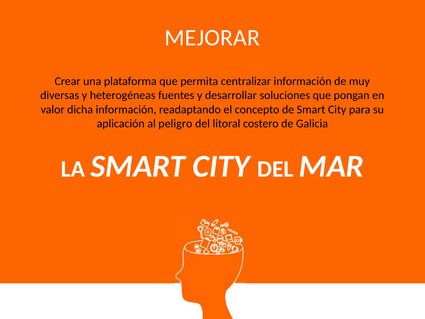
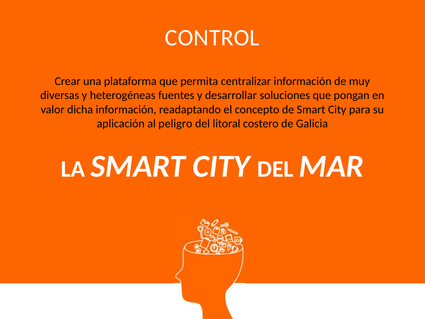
MEJORAR: MEJORAR -> CONTROL
